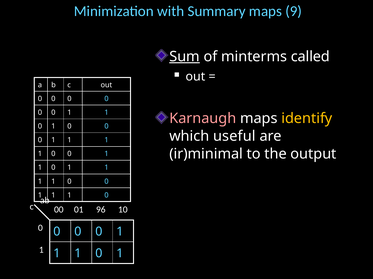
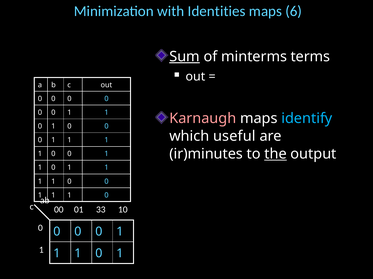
Summary: Summary -> Identities
9: 9 -> 6
called: called -> terms
identify colour: yellow -> light blue
ir)minimal: ir)minimal -> ir)minutes
the underline: none -> present
96: 96 -> 33
